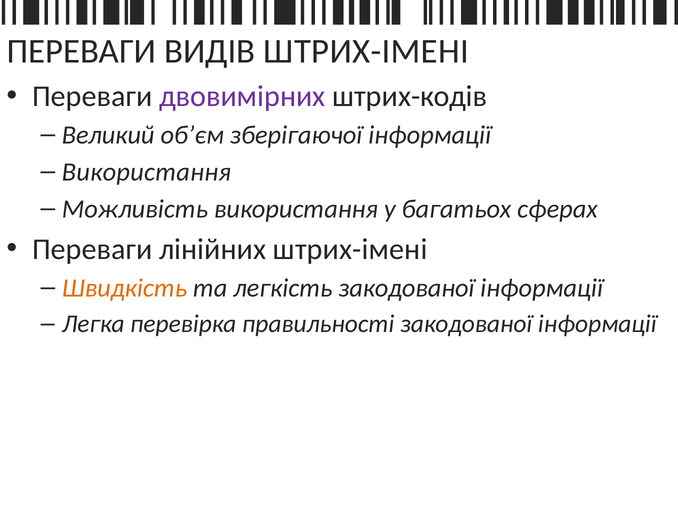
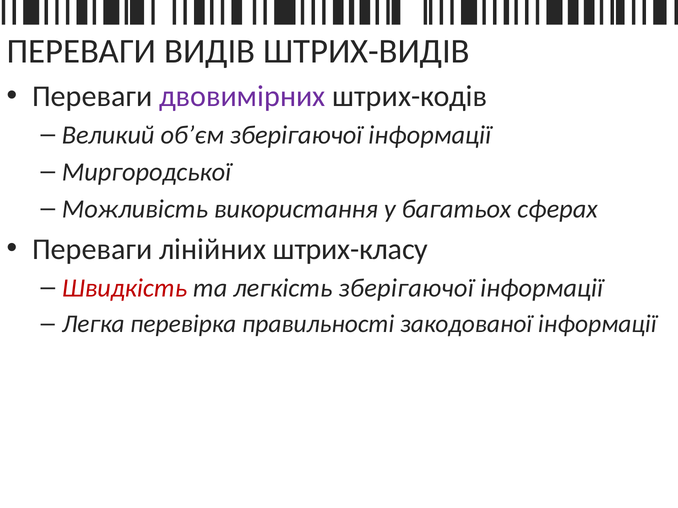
ВИДІВ ШТРИХ-ІМЕНІ: ШТРИХ-ІМЕНІ -> ШТРИХ-ВИДІВ
Використання at (146, 172): Використання -> Миргородської
лінійних штрих-імені: штрих-імені -> штрих-класу
Швидкість colour: orange -> red
легкість закодованої: закодованої -> зберігаючої
